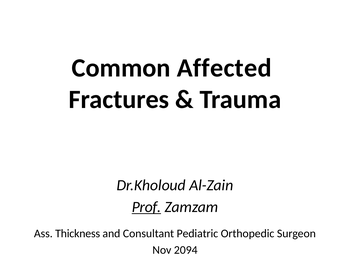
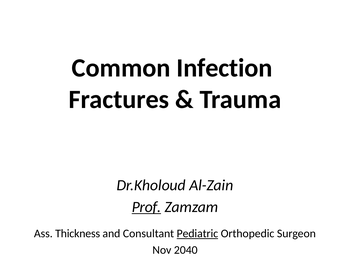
Affected: Affected -> Infection
Pediatric underline: none -> present
2094: 2094 -> 2040
